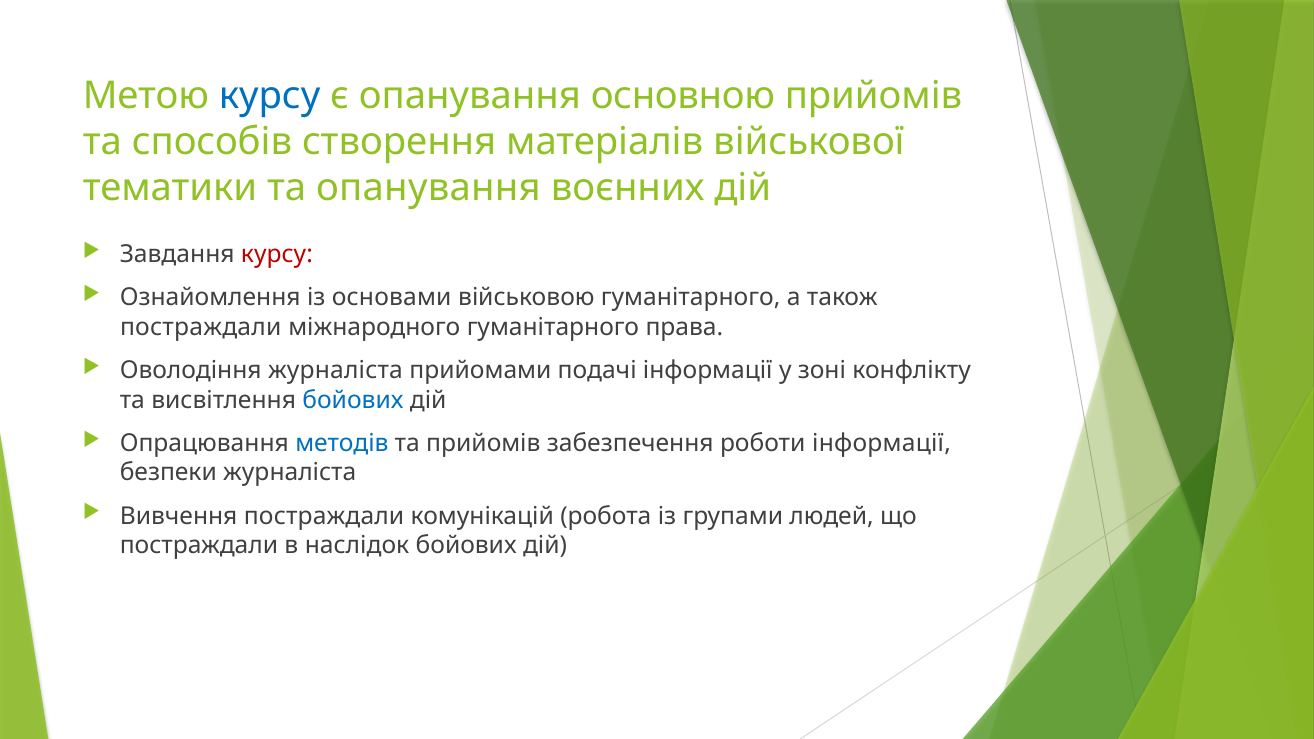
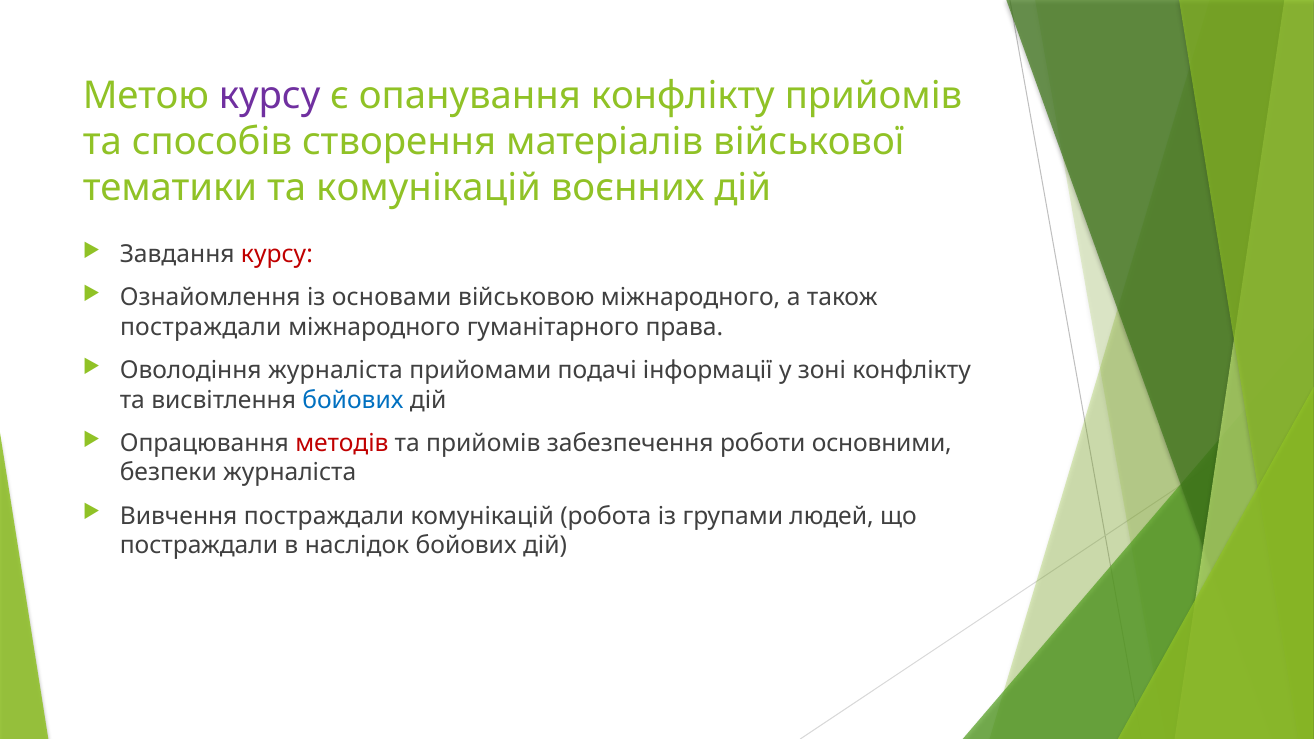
курсу at (270, 96) colour: blue -> purple
опанування основною: основною -> конфлікту
та опанування: опанування -> комунікацій
військовою гуманітарного: гуманітарного -> міжнародного
методів colour: blue -> red
роботи інформації: інформації -> основними
